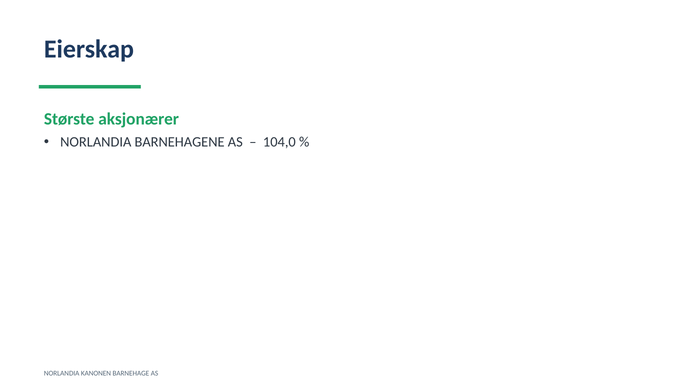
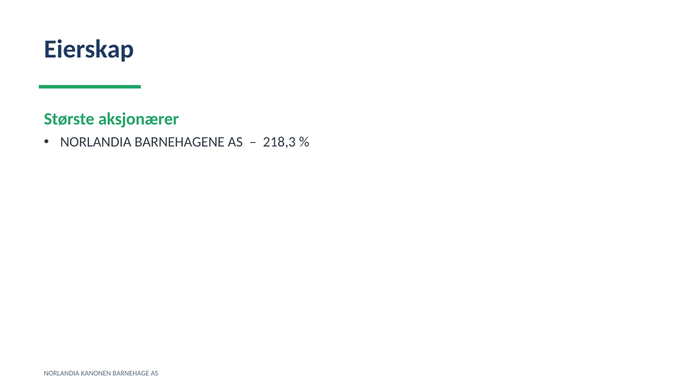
104,0: 104,0 -> 218,3
